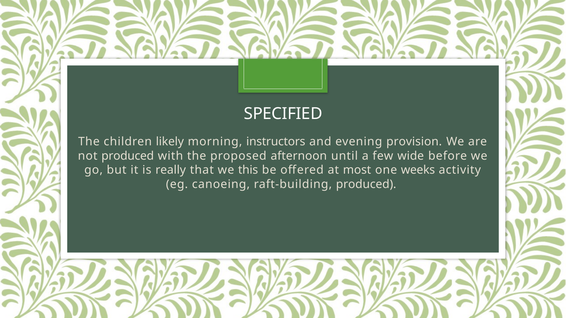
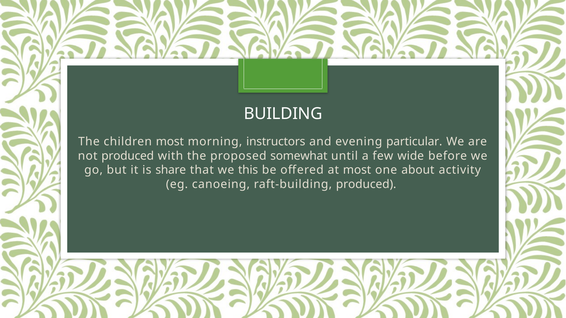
SPECIFIED: SPECIFIED -> BUILDING
children likely: likely -> most
provision: provision -> particular
afternoon: afternoon -> somewhat
really: really -> share
weeks: weeks -> about
